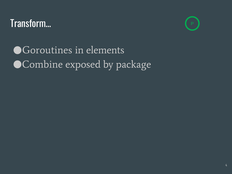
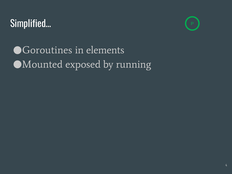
Transform…: Transform… -> Simplified…
Combine: Combine -> Mounted
package: package -> running
